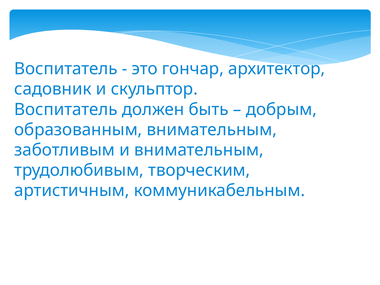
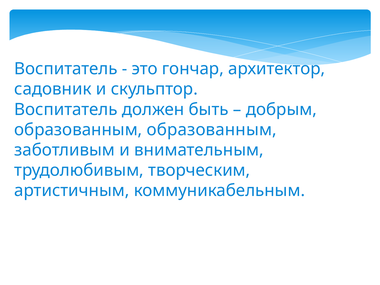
образованным внимательным: внимательным -> образованным
